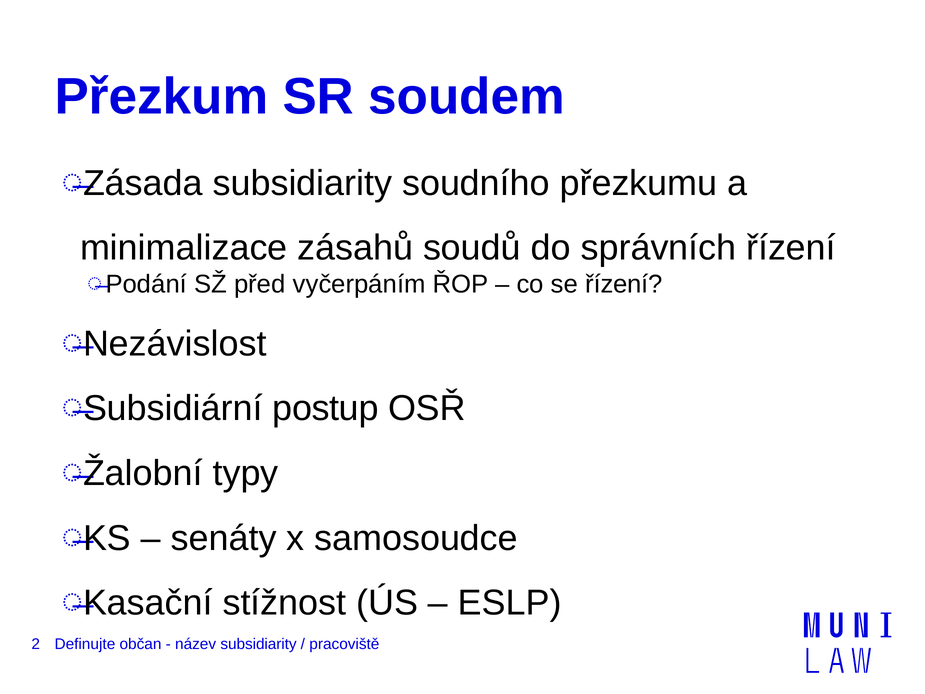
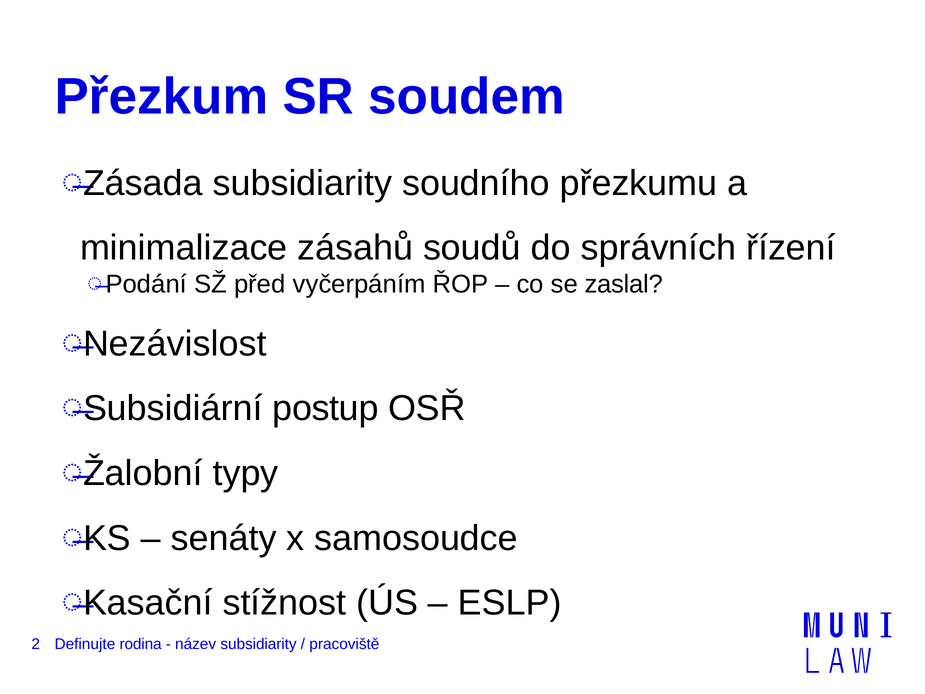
se řízení: řízení -> zaslal
občan: občan -> rodina
